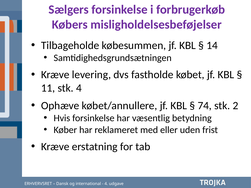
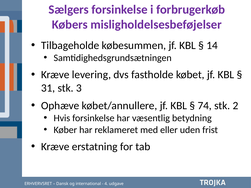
11: 11 -> 31
stk 4: 4 -> 3
